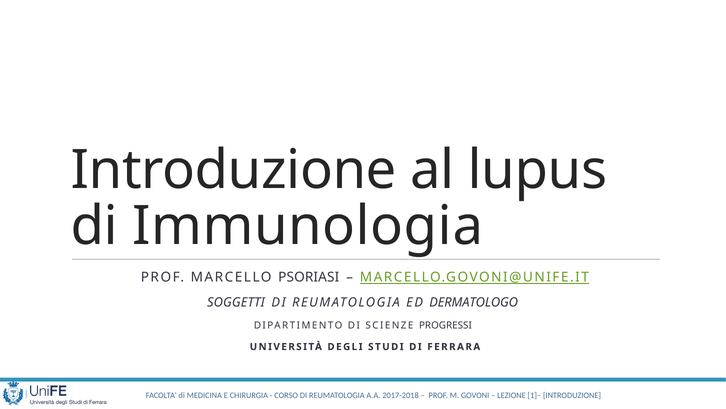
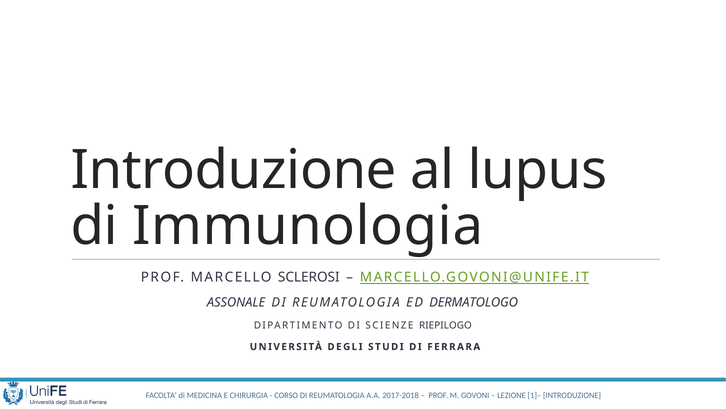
PSORIASI: PSORIASI -> SCLEROSI
SOGGETTI: SOGGETTI -> ASSONALE
PROGRESSI: PROGRESSI -> RIEPILOGO
